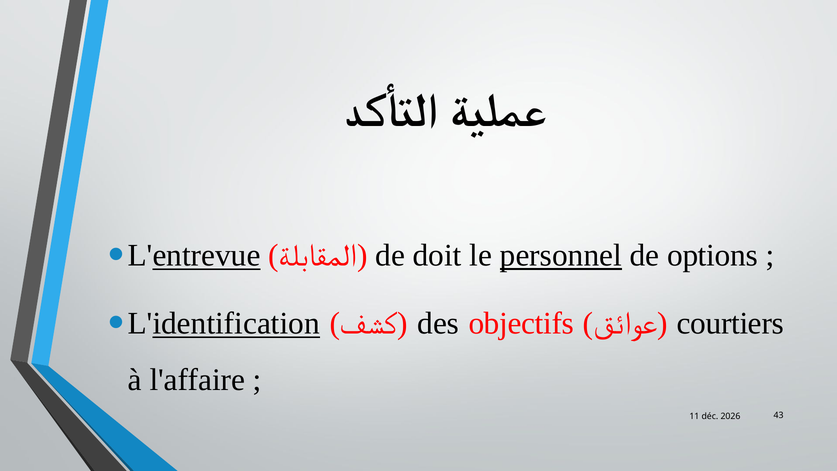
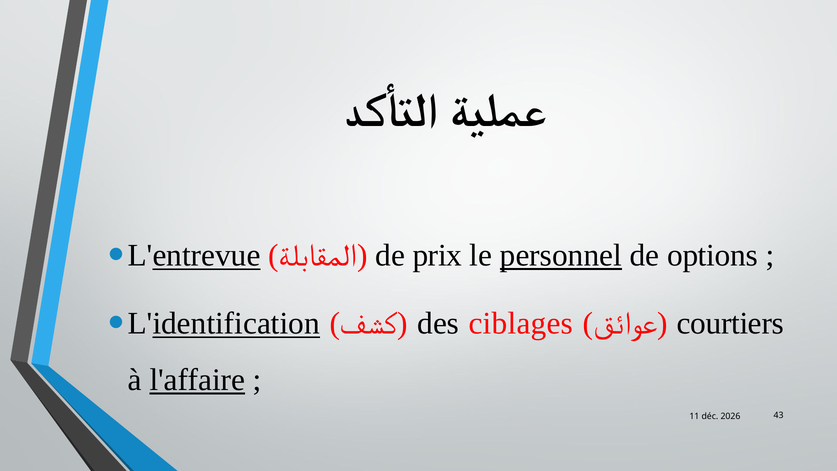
doit: doit -> prix
objectifs: objectifs -> ciblages
l'affaire underline: none -> present
